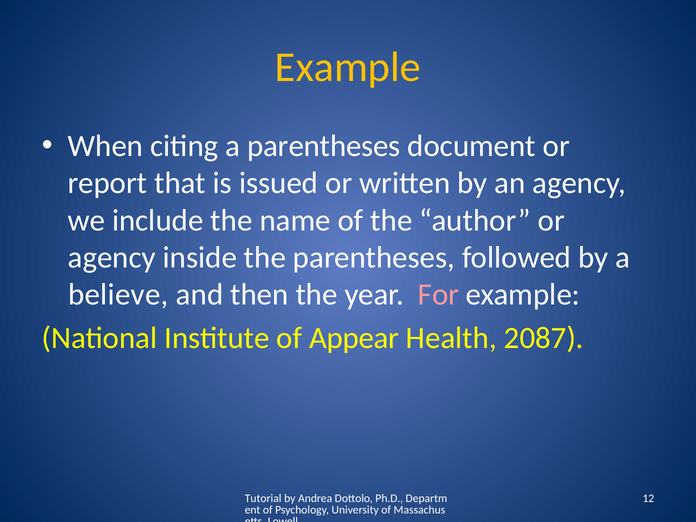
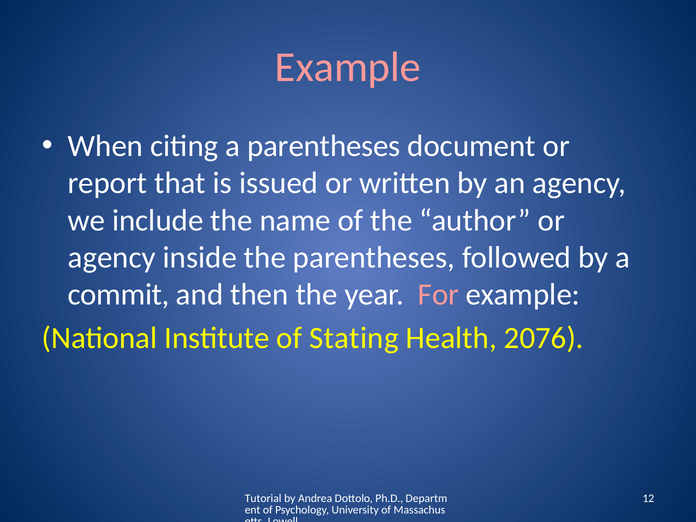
Example at (348, 67) colour: yellow -> pink
believe: believe -> commit
Appear: Appear -> Stating
2087: 2087 -> 2076
